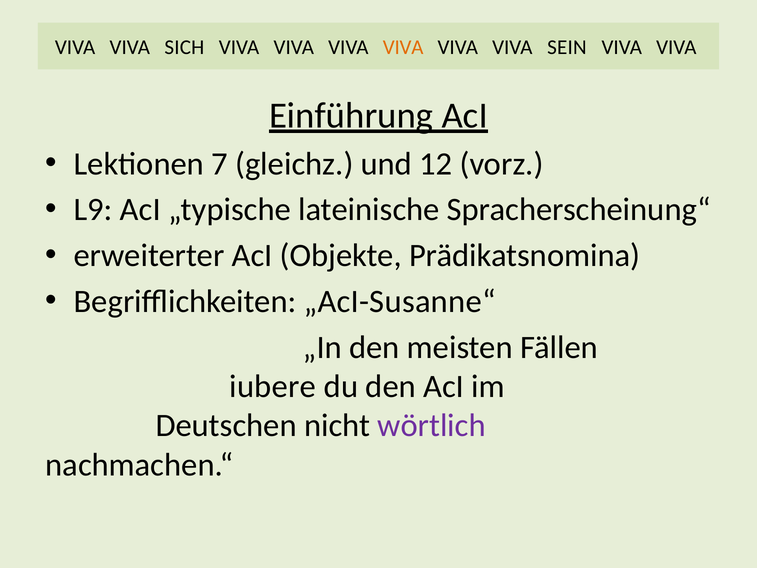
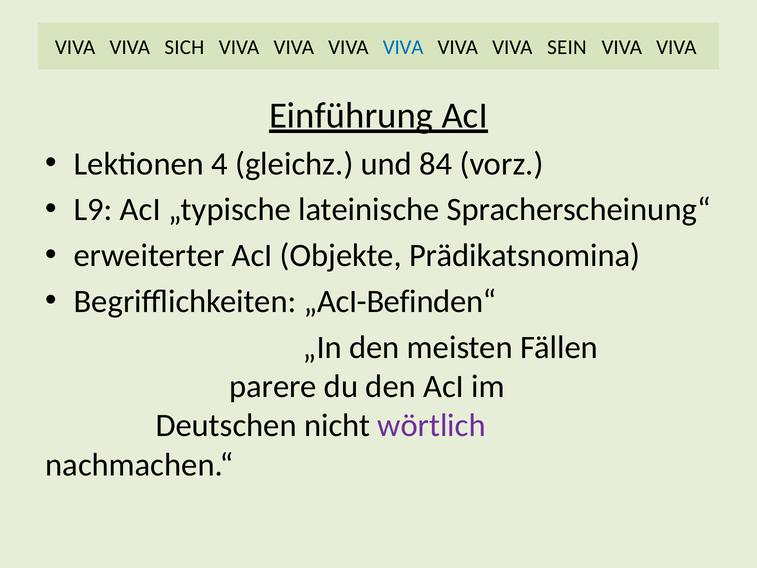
VIVA at (403, 47) colour: orange -> blue
7: 7 -> 4
12: 12 -> 84
„AcI-Susanne“: „AcI-Susanne“ -> „AcI-Befinden“
iubere: iubere -> parere
